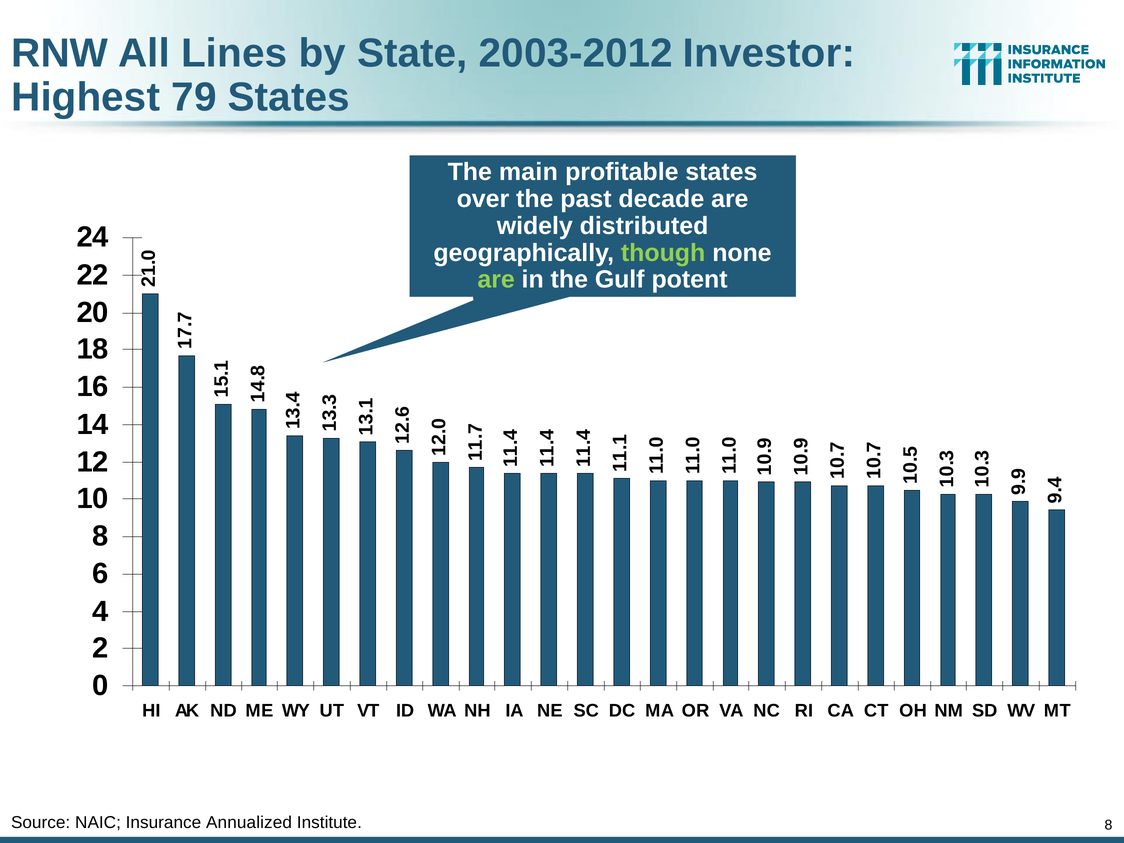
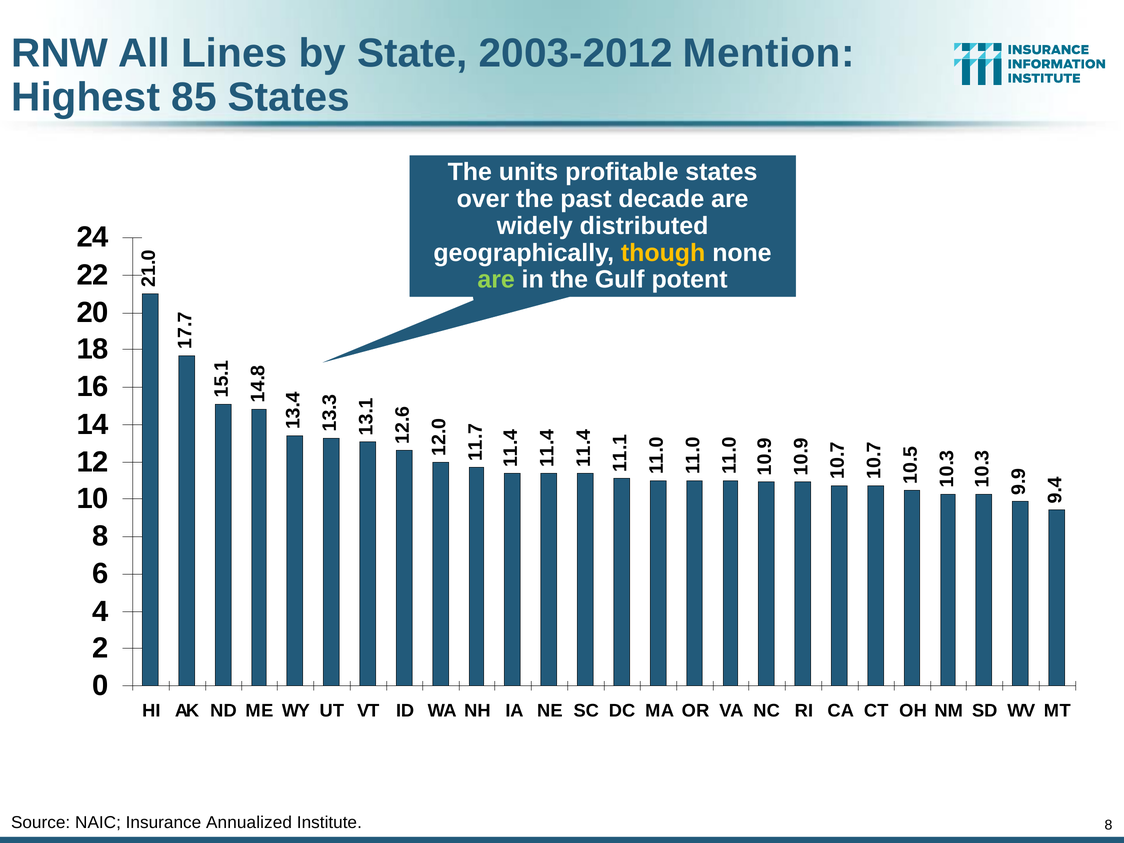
Investor: Investor -> Mention
79: 79 -> 85
main: main -> units
though colour: light green -> yellow
